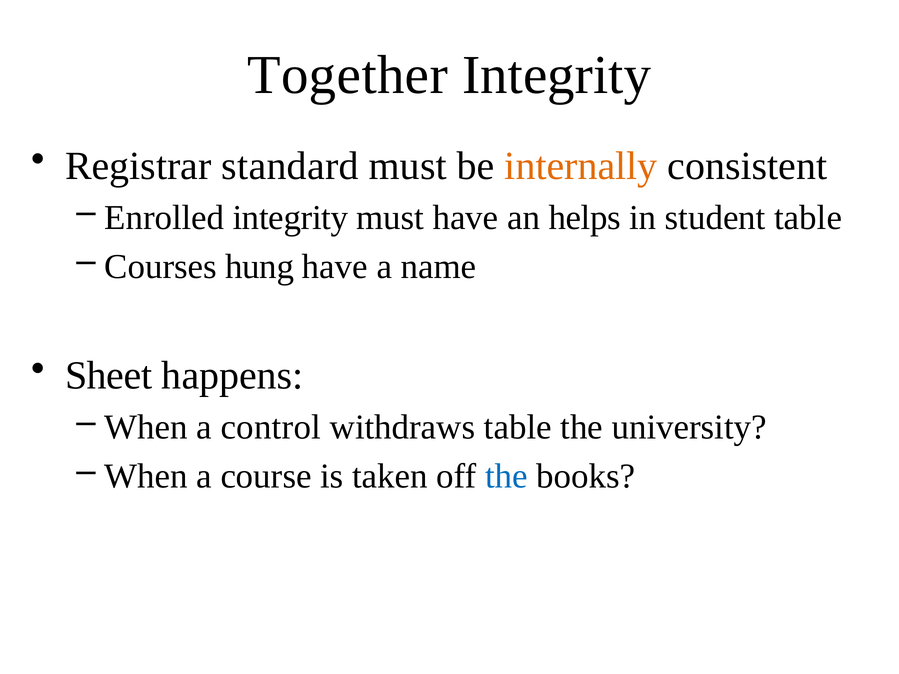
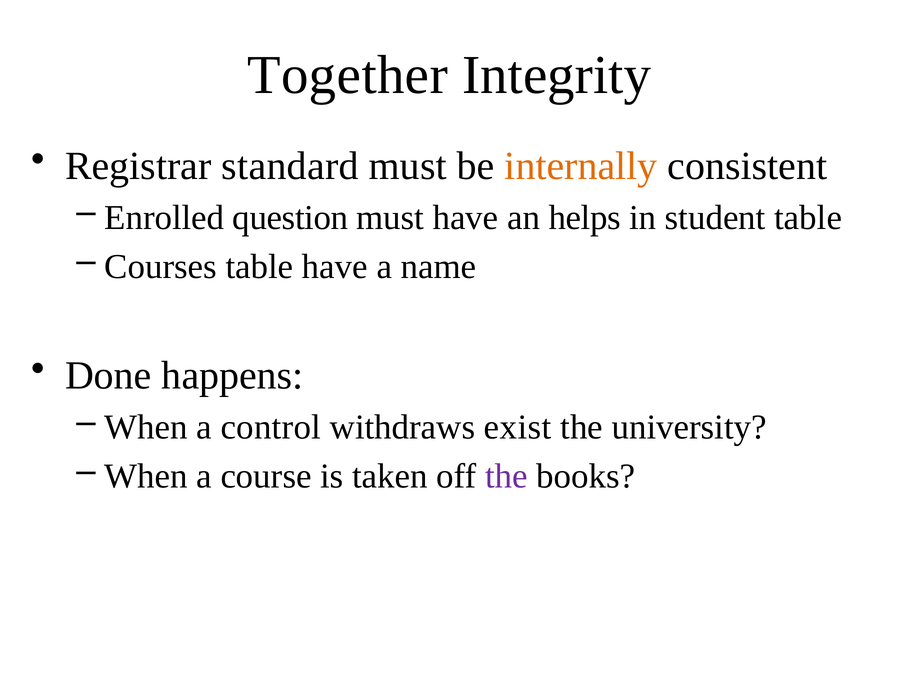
Enrolled integrity: integrity -> question
Courses hung: hung -> table
Sheet: Sheet -> Done
withdraws table: table -> exist
the at (506, 476) colour: blue -> purple
